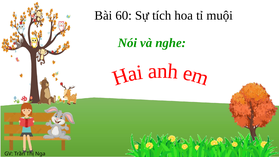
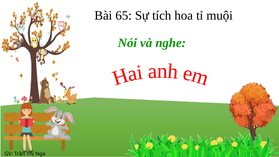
60: 60 -> 65
